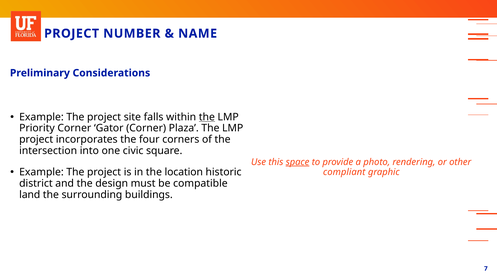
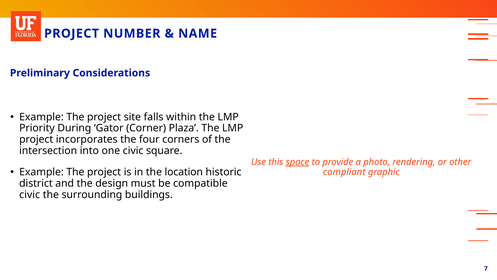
the at (207, 117) underline: present -> none
Priority Corner: Corner -> During
land at (30, 194): land -> civic
